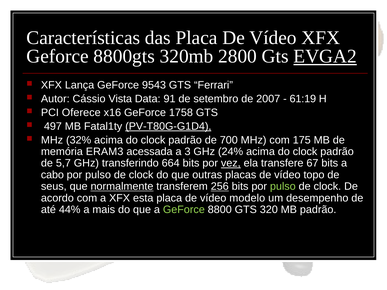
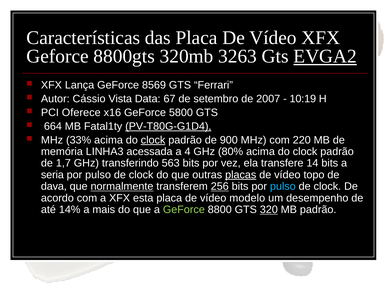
2800: 2800 -> 3263
9543: 9543 -> 8569
91: 91 -> 67
61:19: 61:19 -> 10:19
1758: 1758 -> 5800
497: 497 -> 664
32%: 32% -> 33%
clock at (153, 140) underline: none -> present
700: 700 -> 900
175: 175 -> 220
ERAM3: ERAM3 -> LINHA3
3: 3 -> 4
24%: 24% -> 80%
5,7: 5,7 -> 1,7
664: 664 -> 563
vez underline: present -> none
67: 67 -> 14
cabo: cabo -> seria
placas underline: none -> present
seus: seus -> dava
pulso at (283, 187) colour: light green -> light blue
44%: 44% -> 14%
320 underline: none -> present
